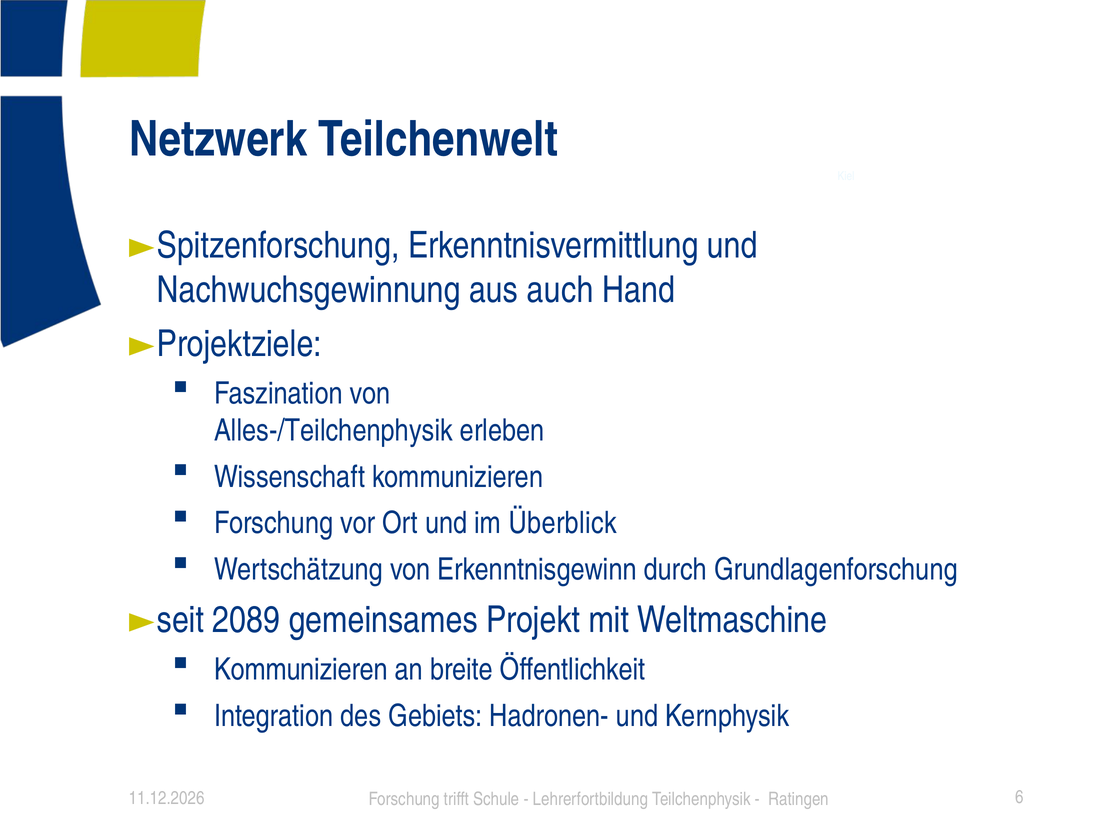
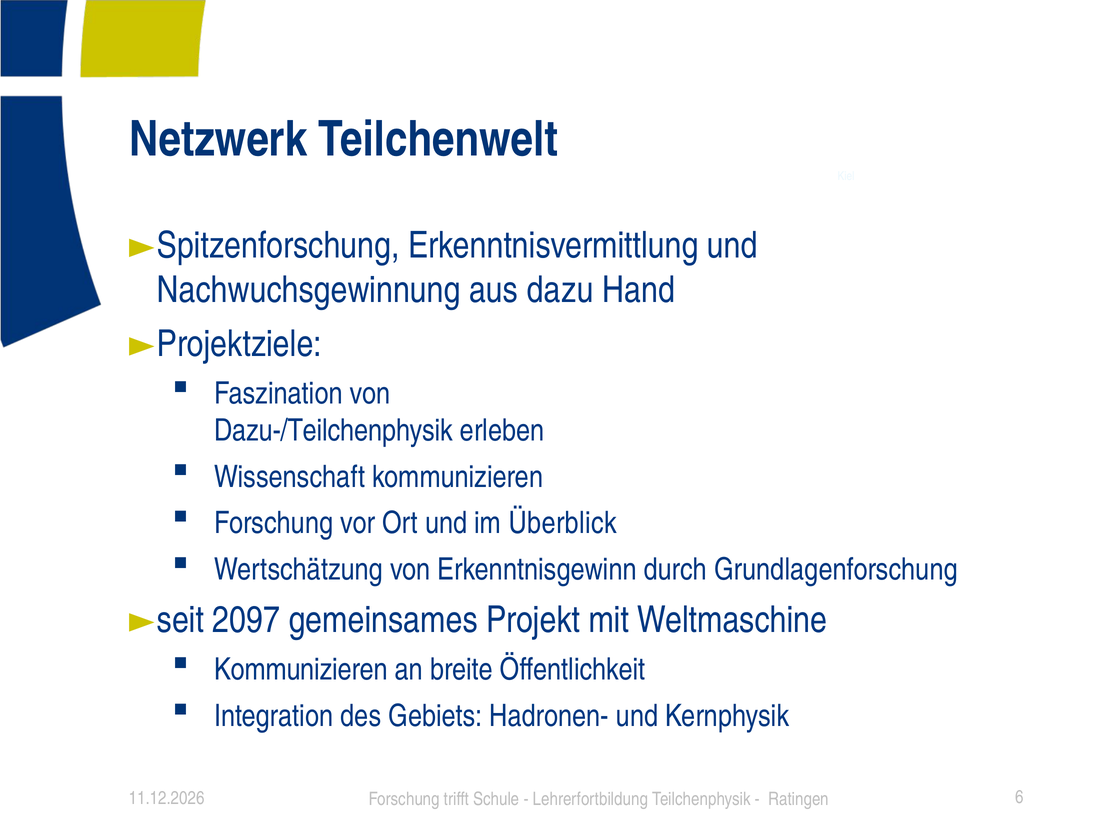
auch: auch -> dazu
Alles-/Teilchenphysik: Alles-/Teilchenphysik -> Dazu-/Teilchenphysik
2089: 2089 -> 2097
